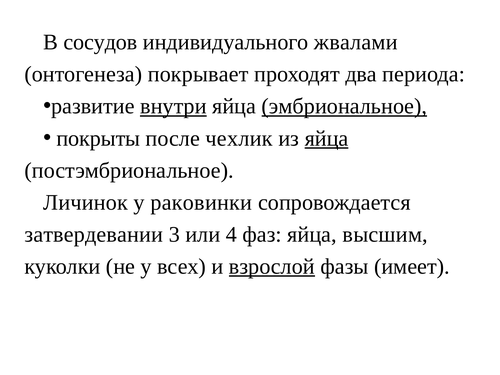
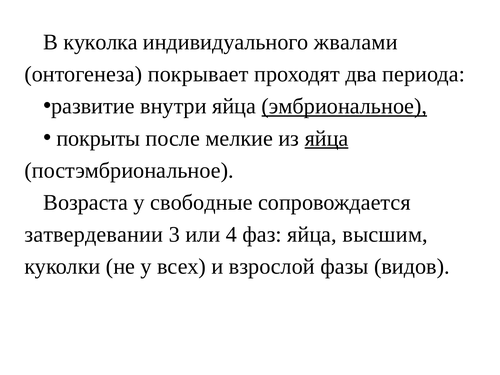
сосудов: сосудов -> куколка
внутри underline: present -> none
чехлик: чехлик -> мелкие
Личинок: Личинок -> Возраста
раковинки: раковинки -> свободные
взрослой underline: present -> none
имеет: имеет -> видов
